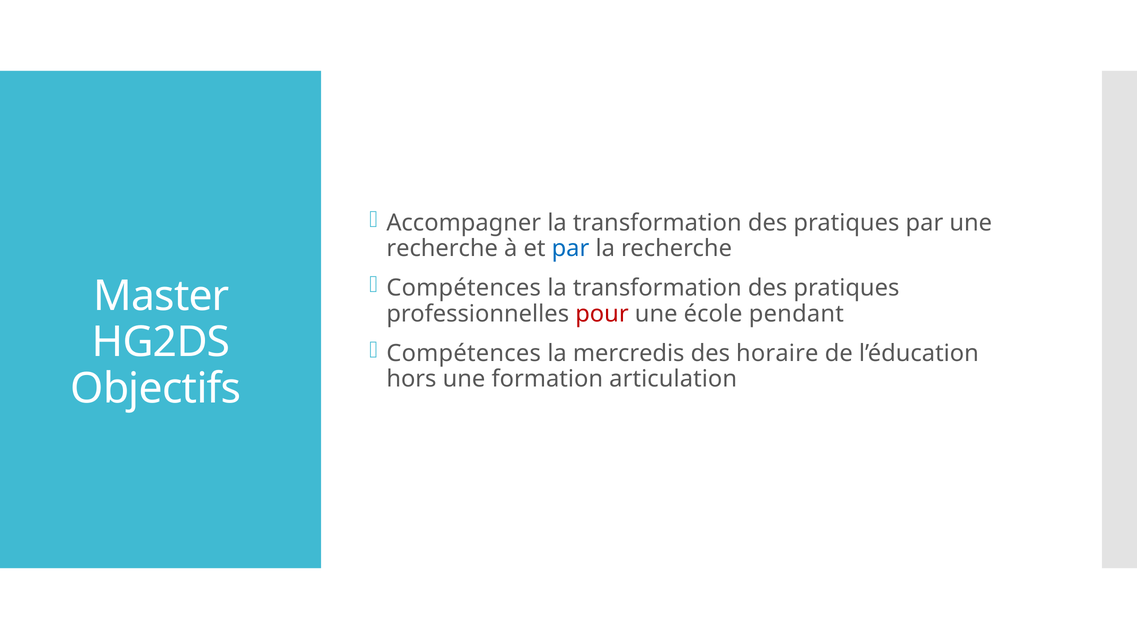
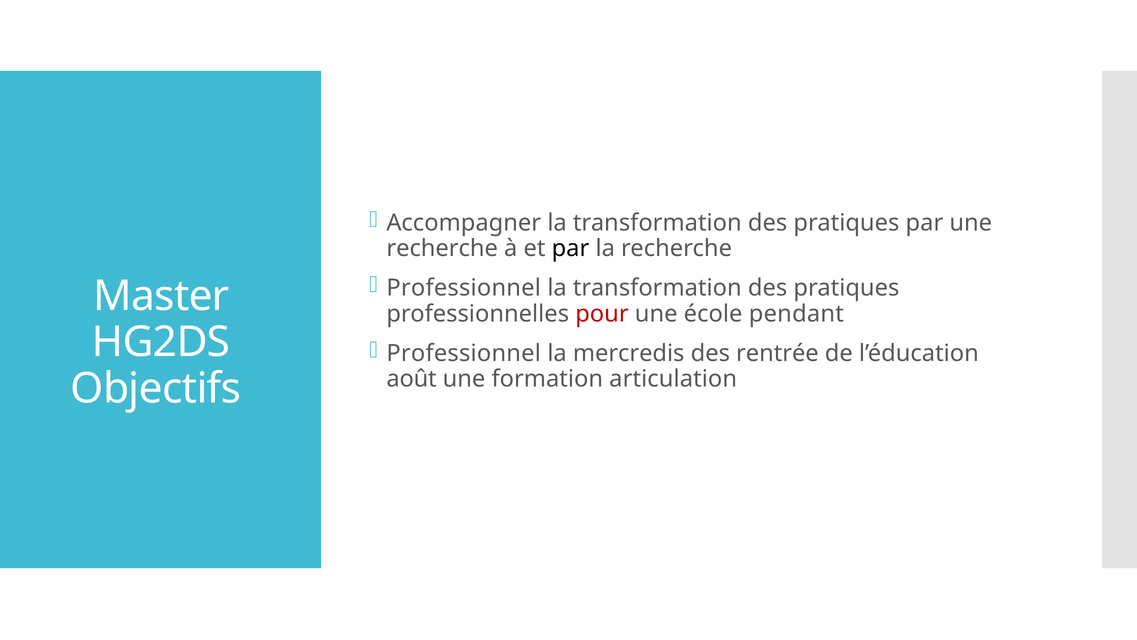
par at (570, 248) colour: blue -> black
Compétences at (464, 288): Compétences -> Professionnel
Compétences at (464, 353): Compétences -> Professionnel
horaire: horaire -> rentrée
hors: hors -> août
